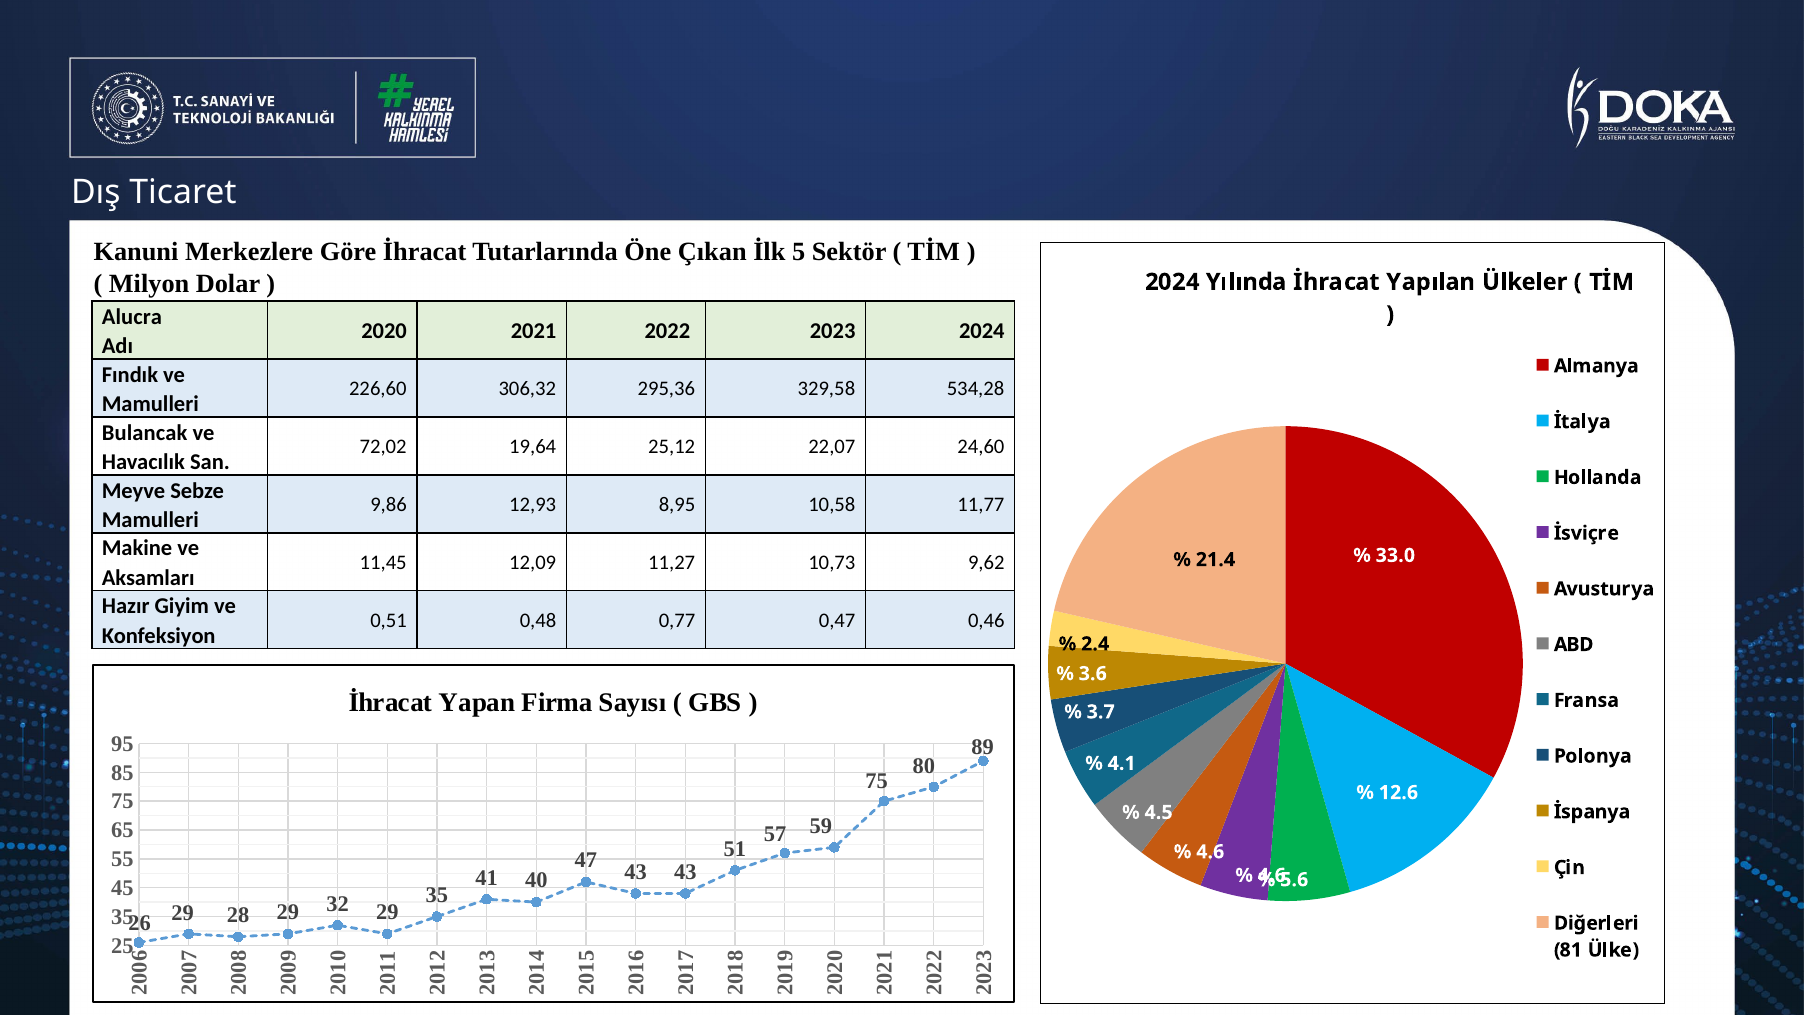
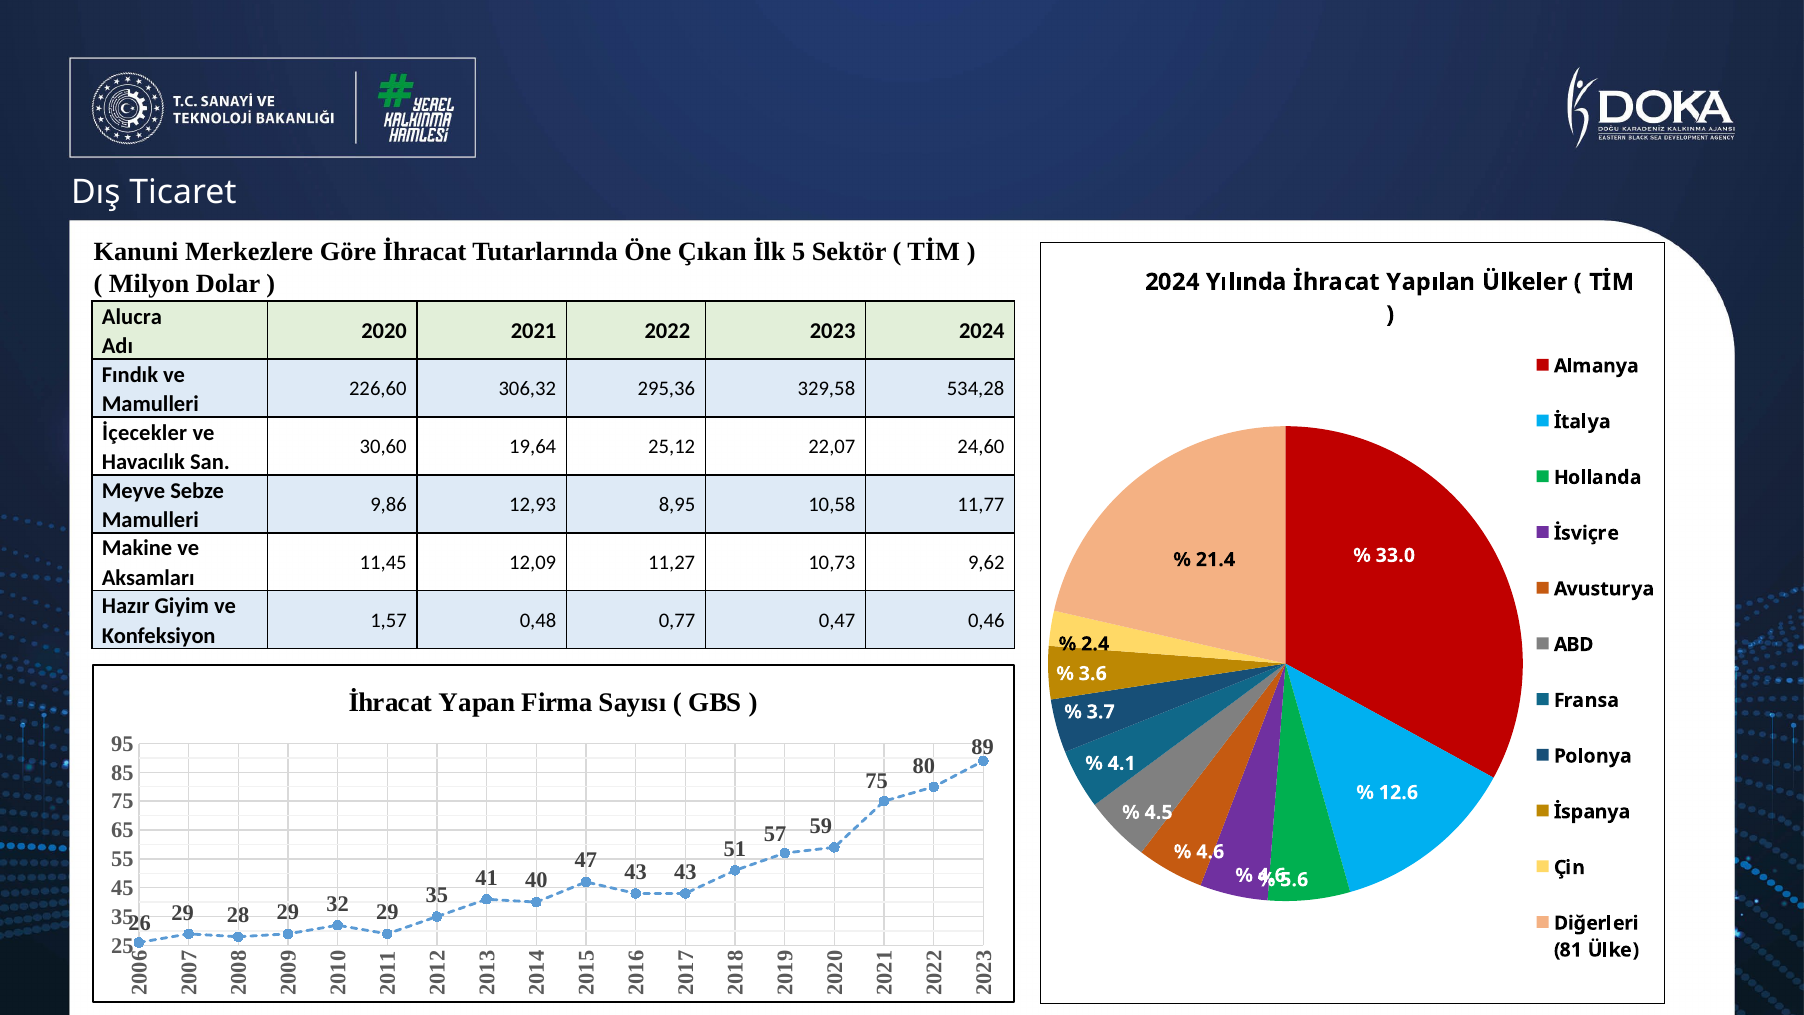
Bulancak: Bulancak -> İçecekler
72,02: 72,02 -> 30,60
0,51: 0,51 -> 1,57
